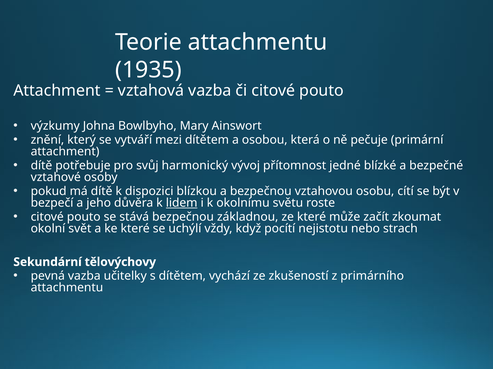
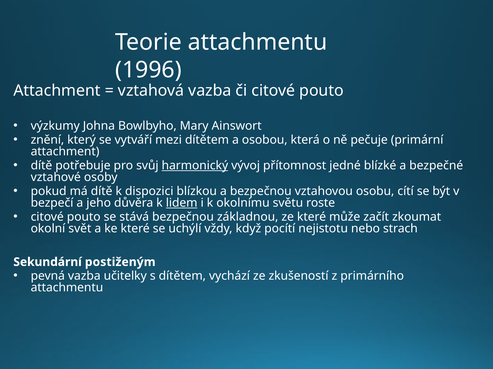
1935: 1935 -> 1996
harmonický underline: none -> present
tělovýchovy: tělovýchovy -> postiženým
